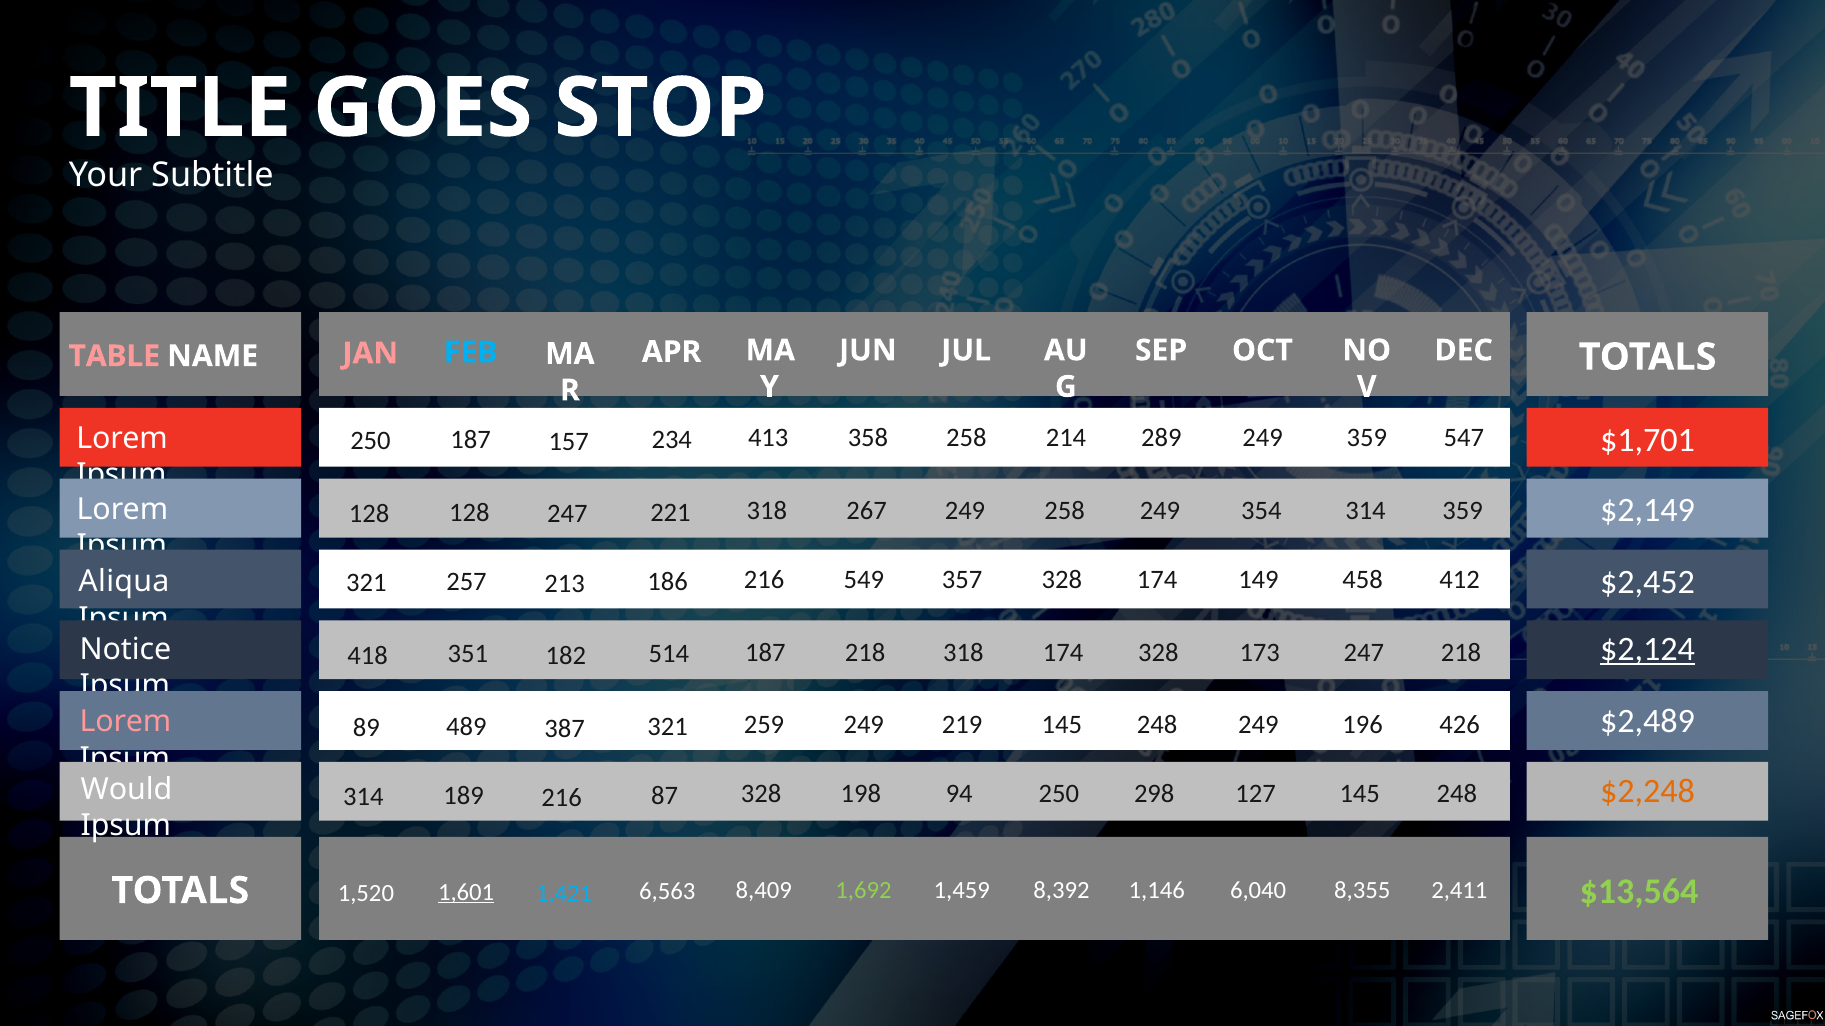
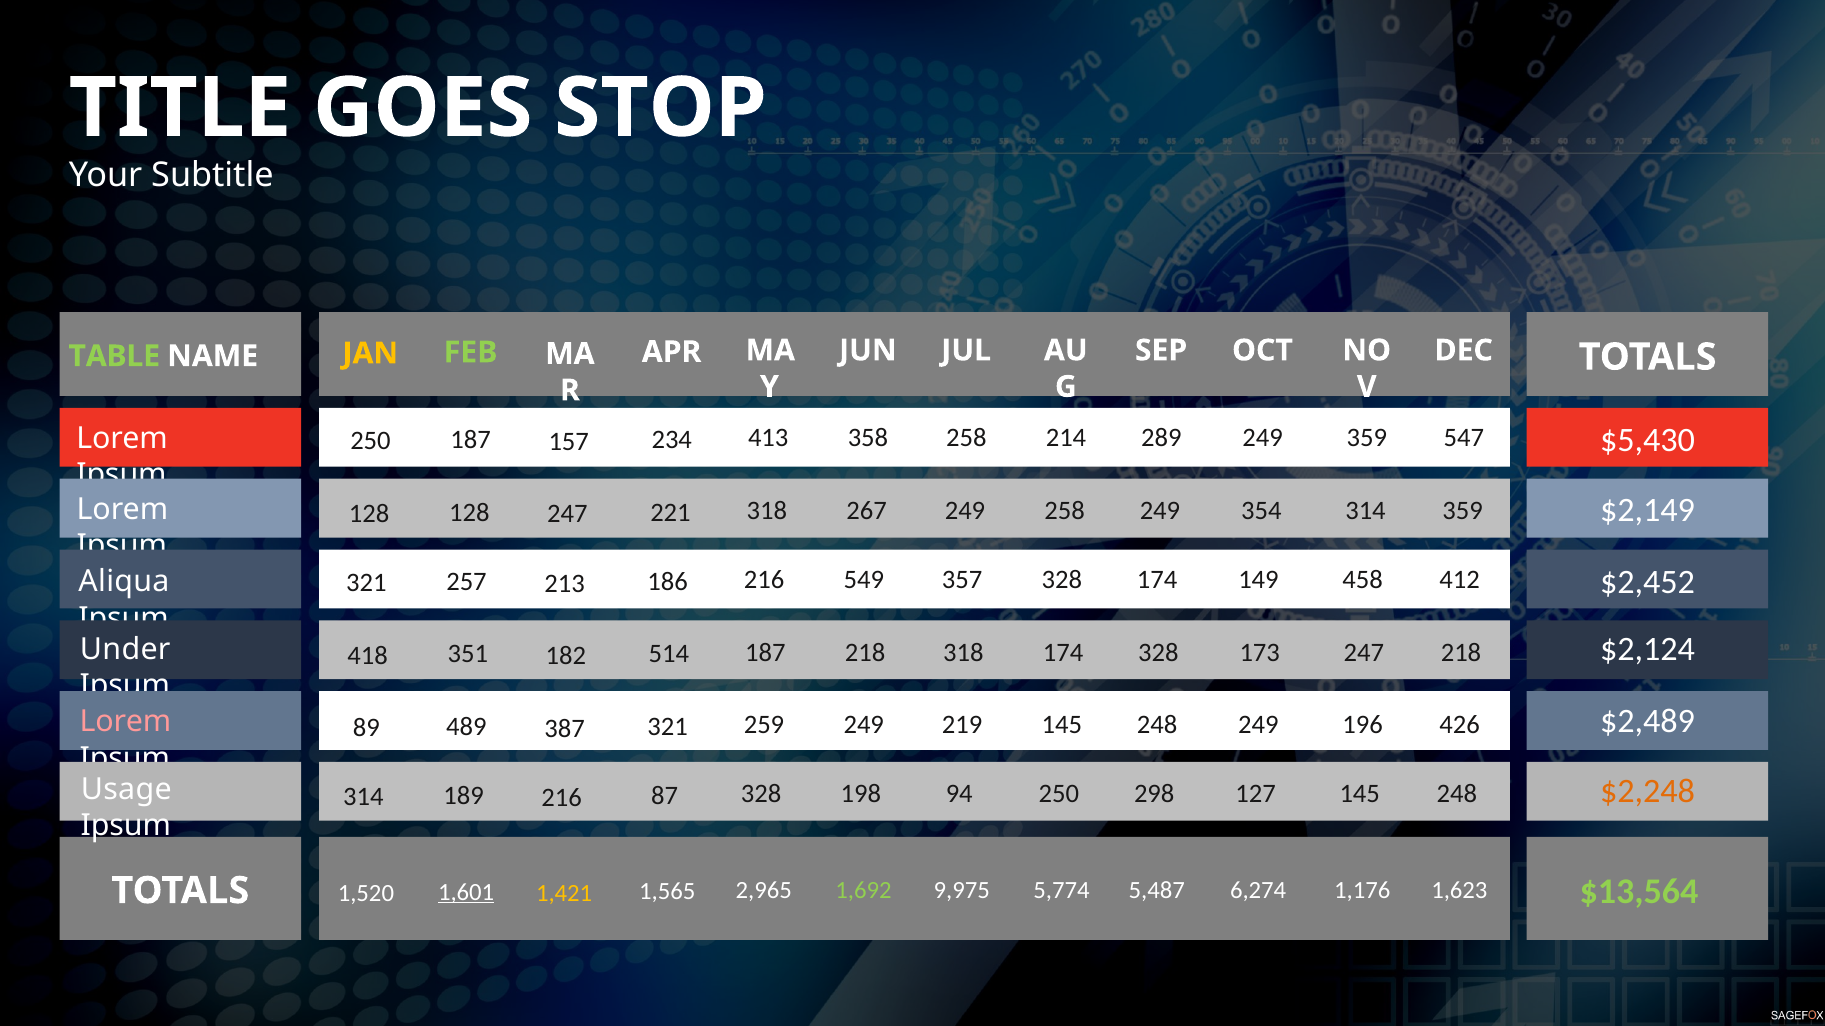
FEB colour: light blue -> light green
JAN colour: pink -> yellow
TABLE colour: pink -> light green
$1,701: $1,701 -> $5,430
$2,124 underline: present -> none
Notice: Notice -> Under
Would: Would -> Usage
8,409: 8,409 -> 2,965
1,459: 1,459 -> 9,975
8,392: 8,392 -> 5,774
1,146: 1,146 -> 5,487
6,040: 6,040 -> 6,274
8,355: 8,355 -> 1,176
2,411: 2,411 -> 1,623
6,563: 6,563 -> 1,565
1,421 colour: light blue -> yellow
